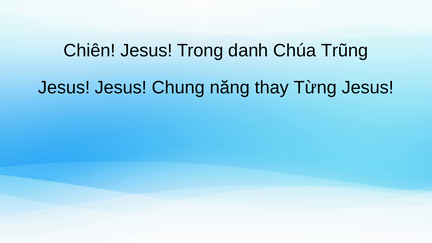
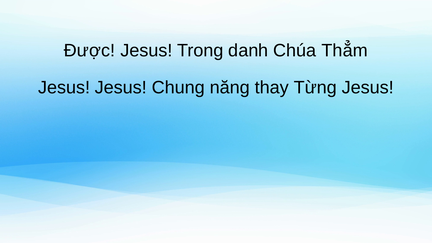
Chiên: Chiên -> Được
Trũng: Trũng -> Thẳm
